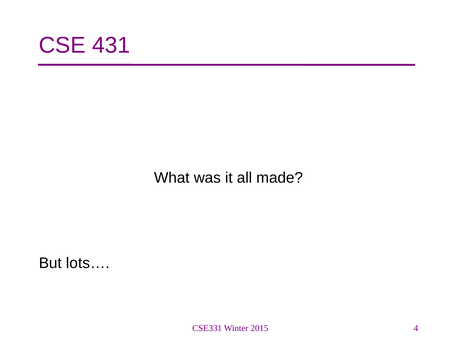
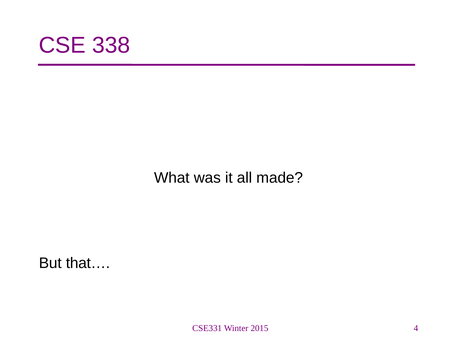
431: 431 -> 338
lots…: lots… -> that…
